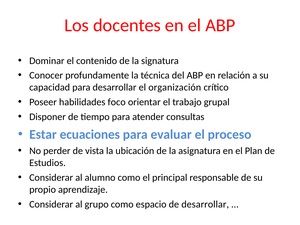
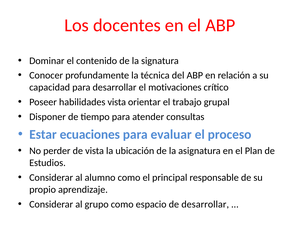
organización: organización -> motivaciones
habilidades foco: foco -> vista
